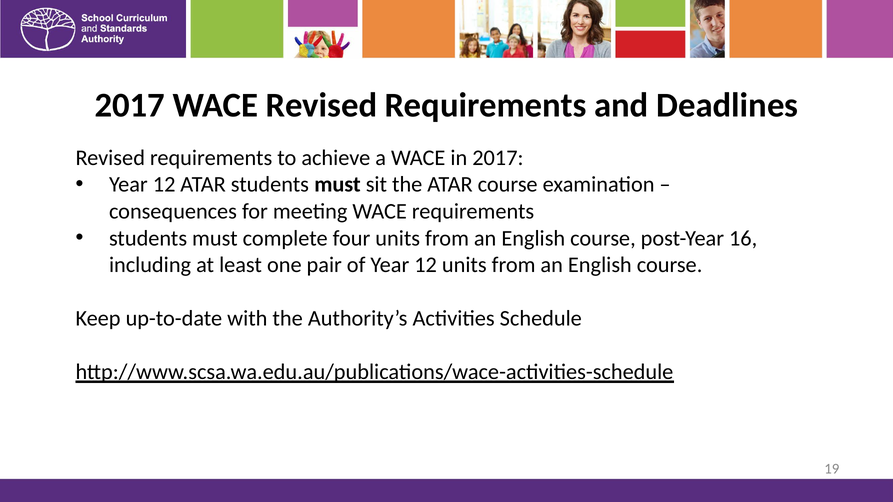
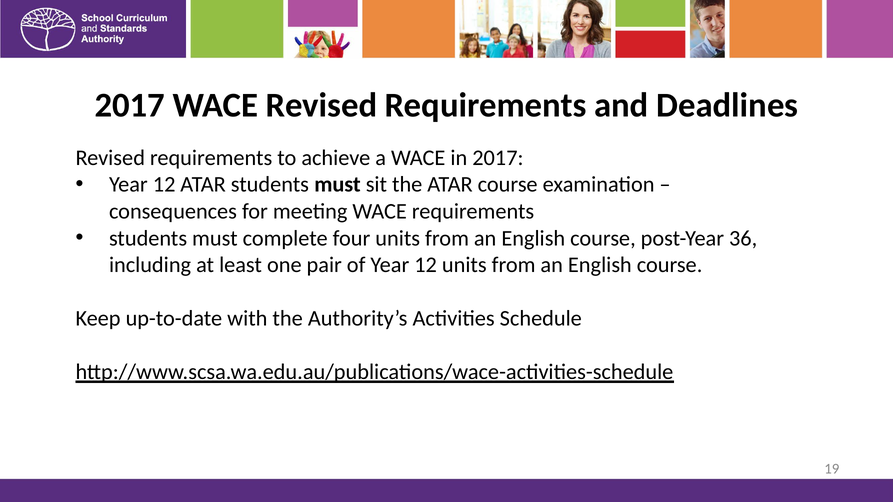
16: 16 -> 36
